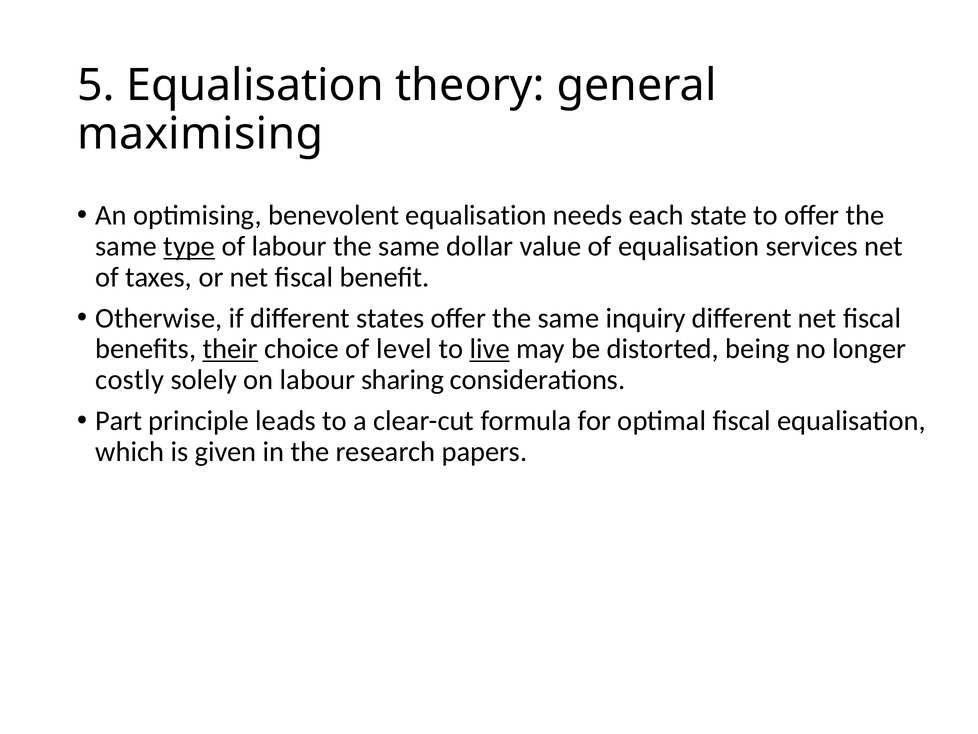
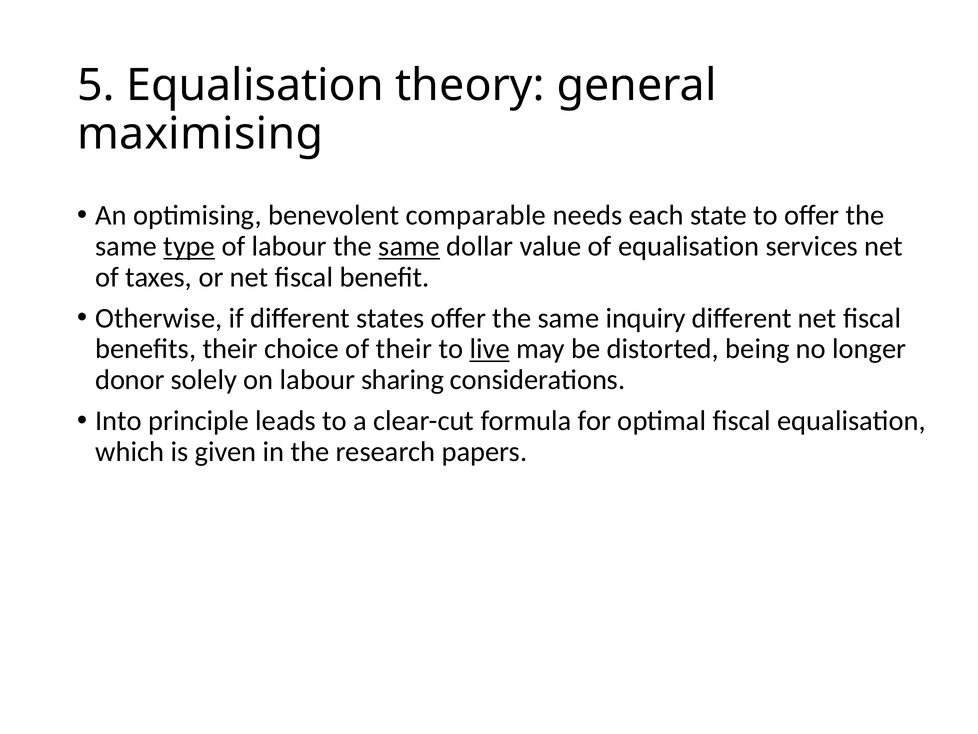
benevolent equalisation: equalisation -> comparable
same at (409, 246) underline: none -> present
their at (230, 349) underline: present -> none
of level: level -> their
costly: costly -> donor
Part: Part -> Into
